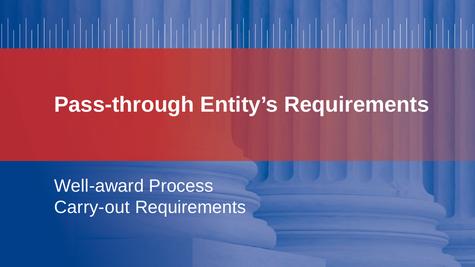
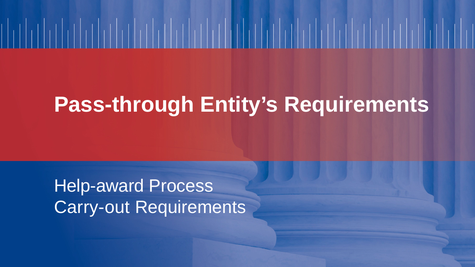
Well-award: Well-award -> Help-award
